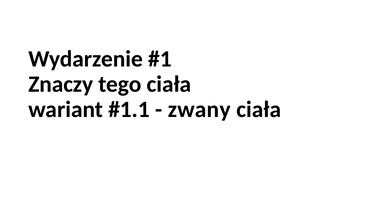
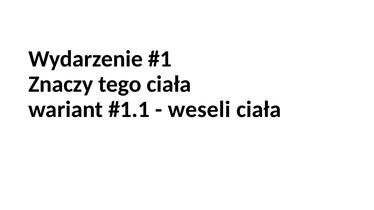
zwany: zwany -> weseli
